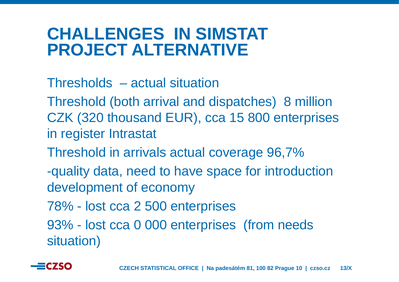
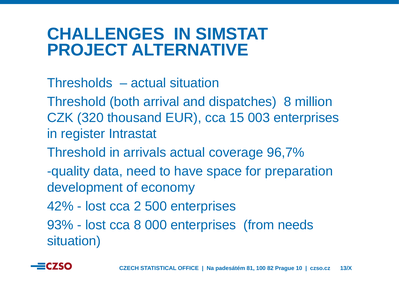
800: 800 -> 003
introduction: introduction -> preparation
78%: 78% -> 42%
cca 0: 0 -> 8
